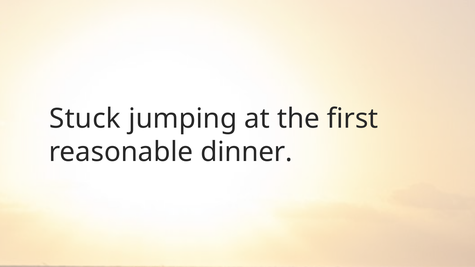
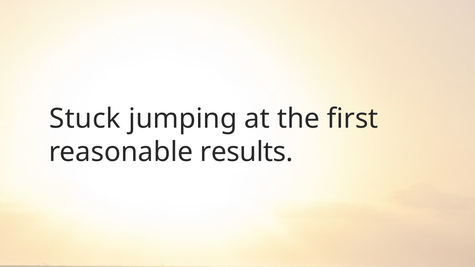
dinner: dinner -> results
